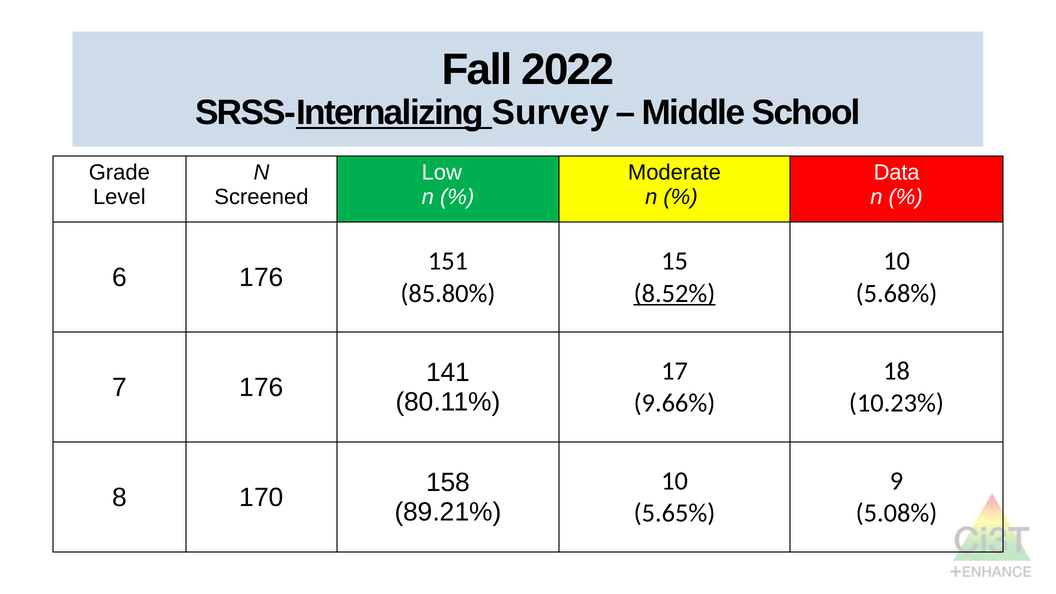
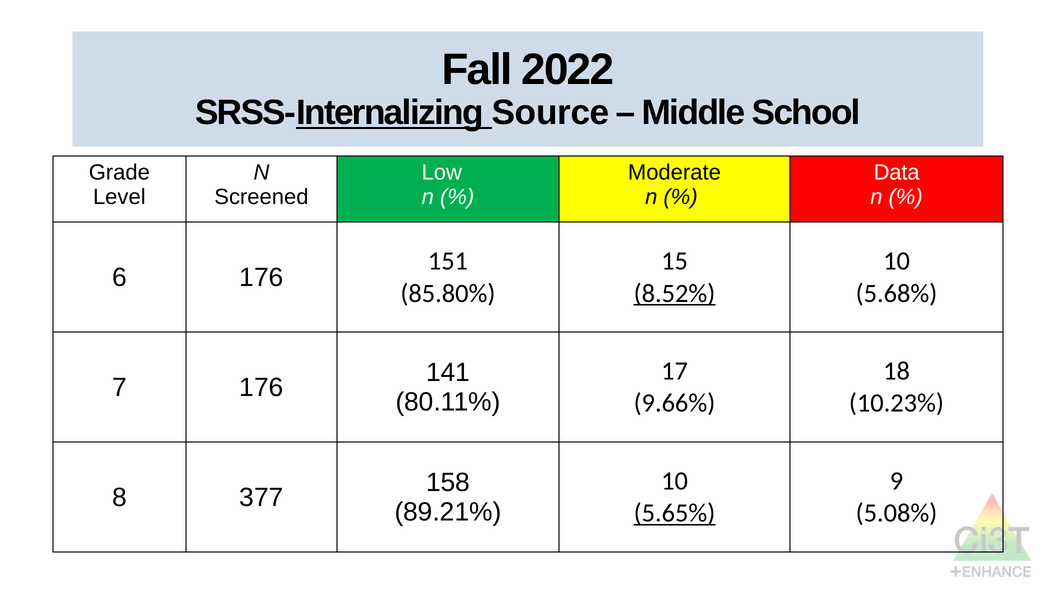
Survey: Survey -> Source
170: 170 -> 377
5.65% underline: none -> present
